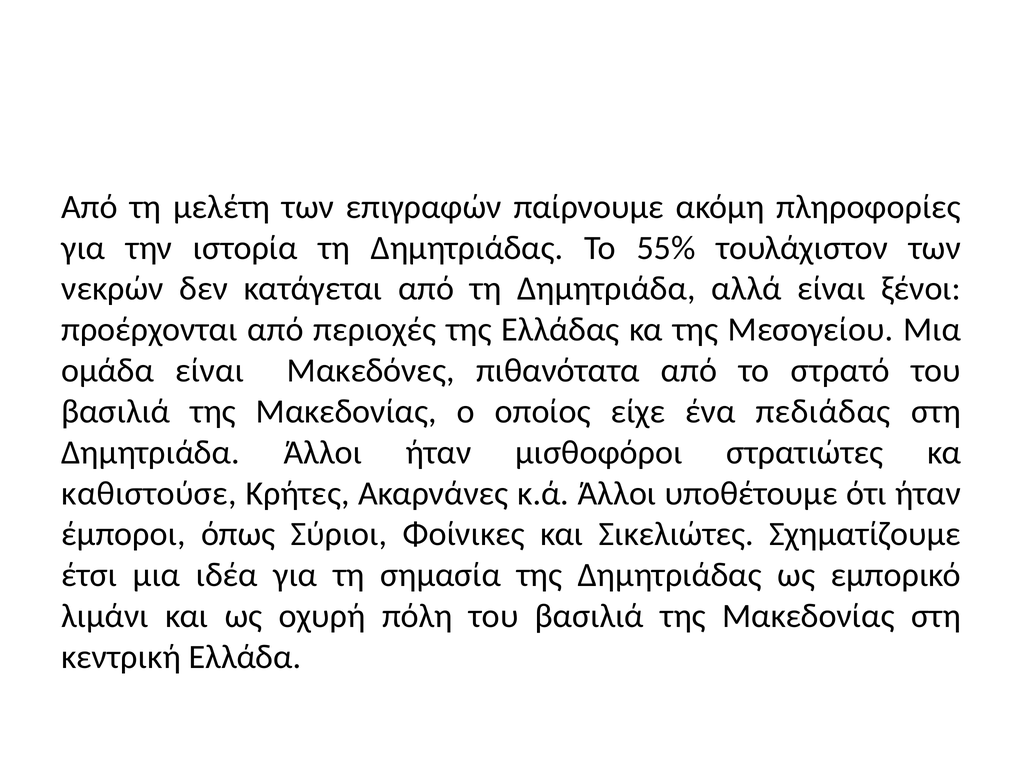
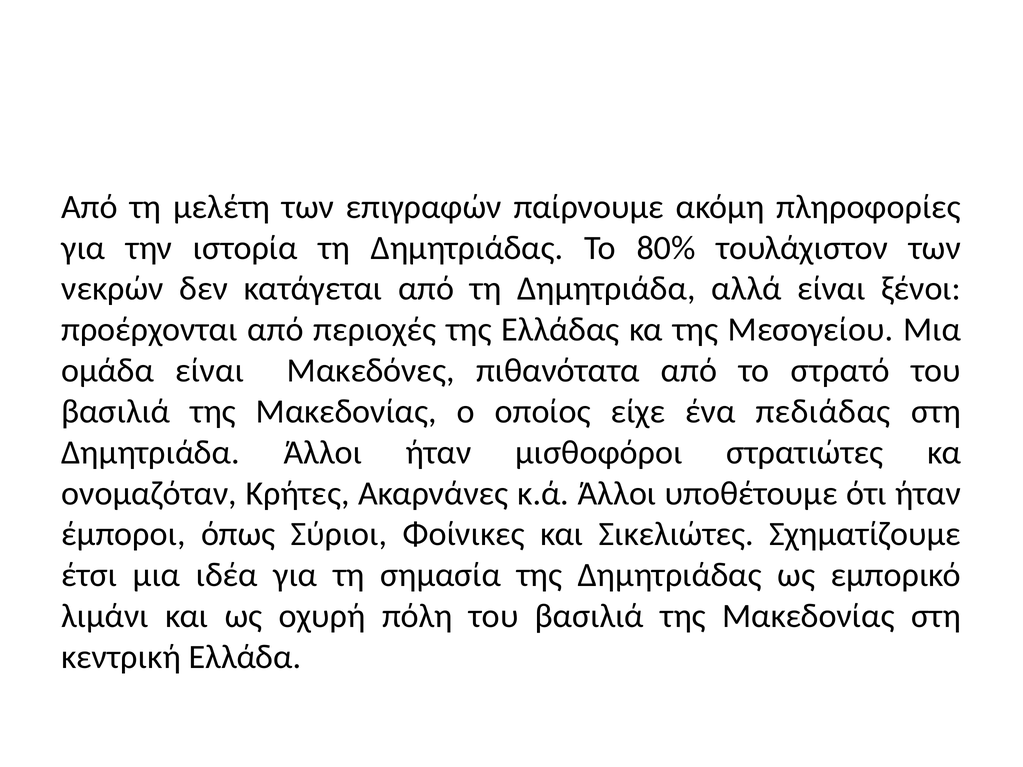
55%: 55% -> 80%
καθιστούσε: καθιστούσε -> ονομαζόταν
